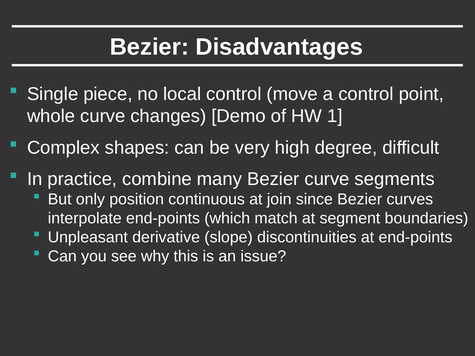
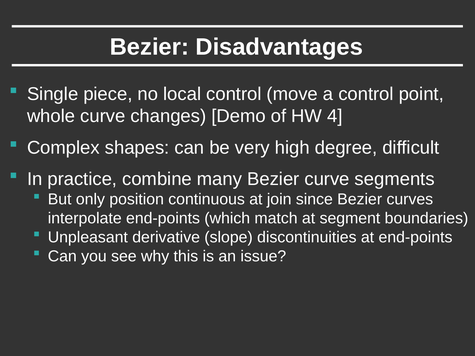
1: 1 -> 4
